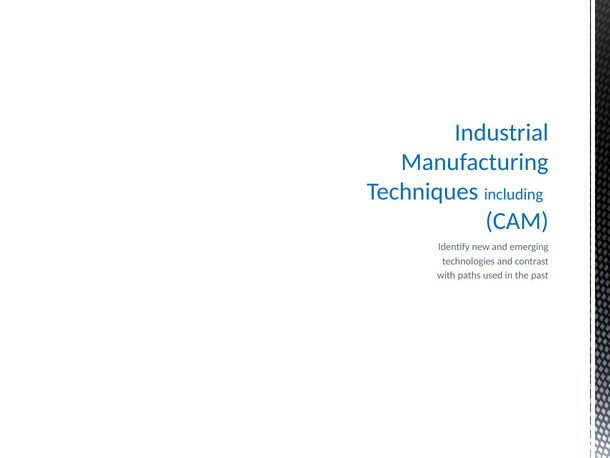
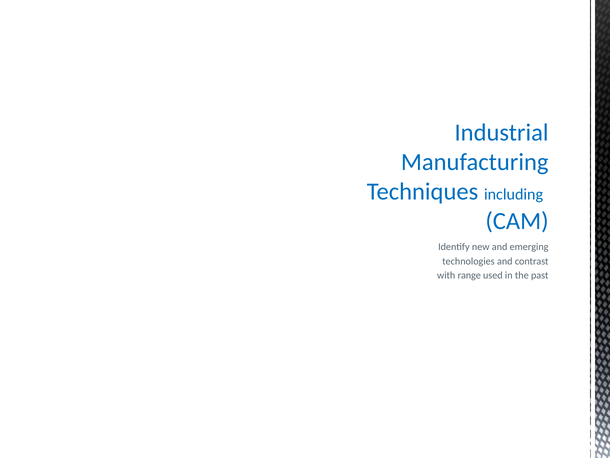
paths: paths -> range
